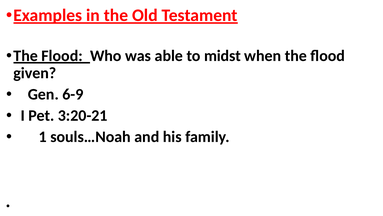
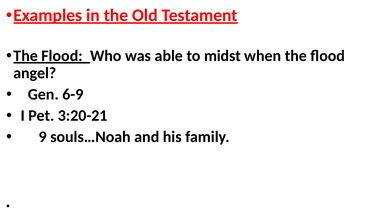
given: given -> angel
1: 1 -> 9
